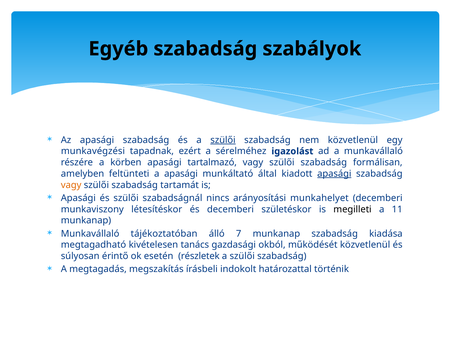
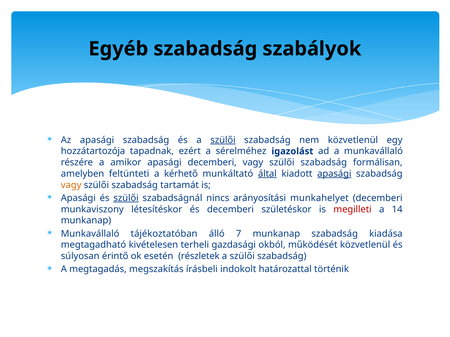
munkavégzési: munkavégzési -> hozzátartozója
körben: körben -> amikor
apasági tartalmazó: tartalmazó -> decemberi
a apasági: apasági -> kérhető
által underline: none -> present
szülői at (126, 198) underline: none -> present
megilleti colour: black -> red
11: 11 -> 14
tanács: tanács -> terheli
